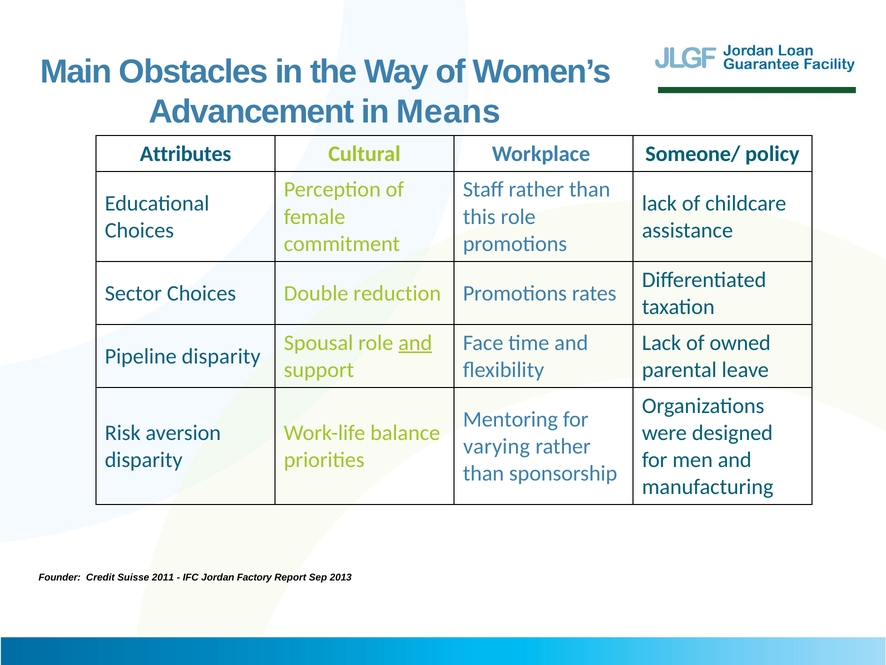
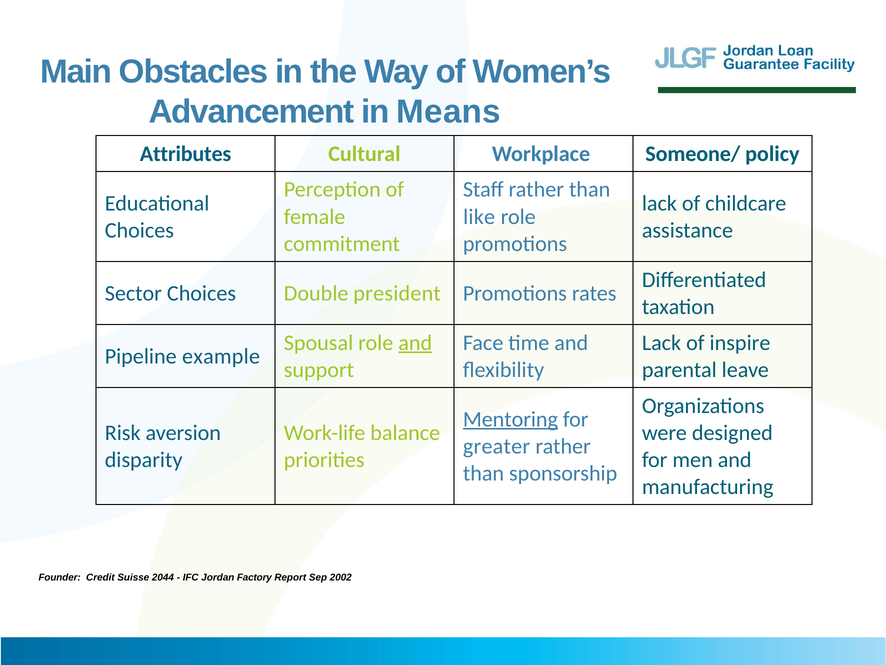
this: this -> like
reduction: reduction -> president
owned: owned -> inspire
Pipeline disparity: disparity -> example
Mentoring underline: none -> present
varying: varying -> greater
2011: 2011 -> 2044
2013: 2013 -> 2002
